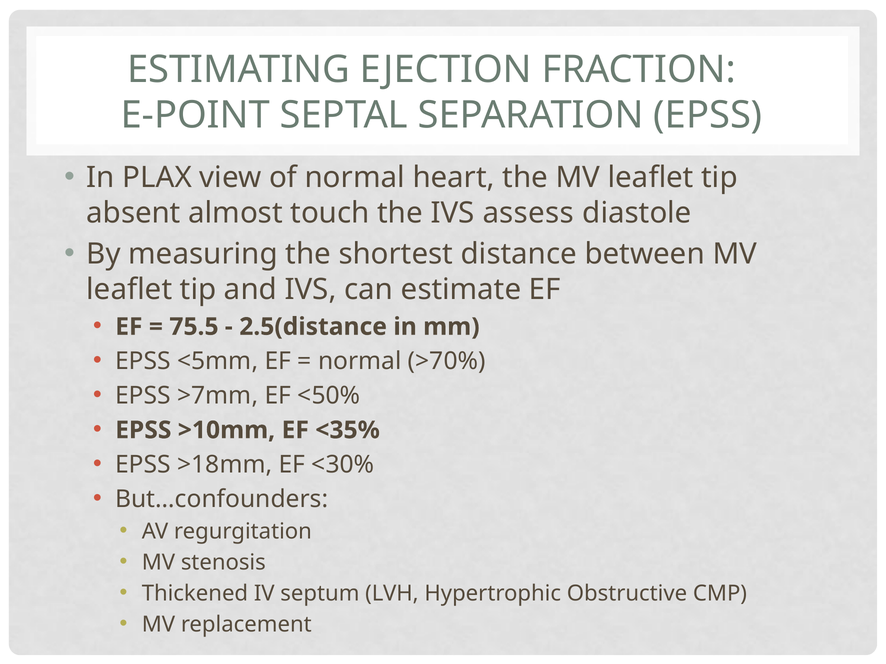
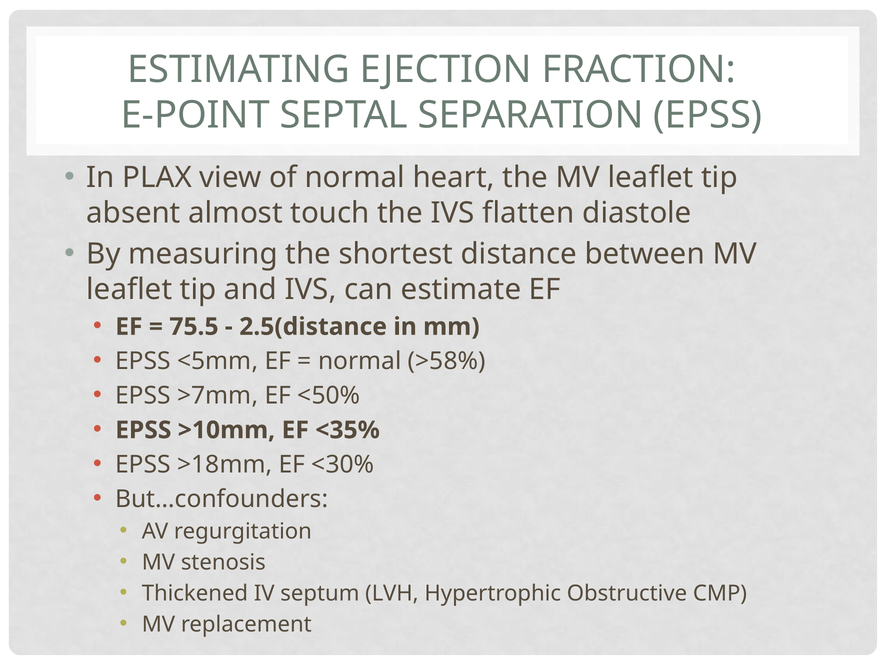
assess: assess -> flatten
>70%: >70% -> >58%
